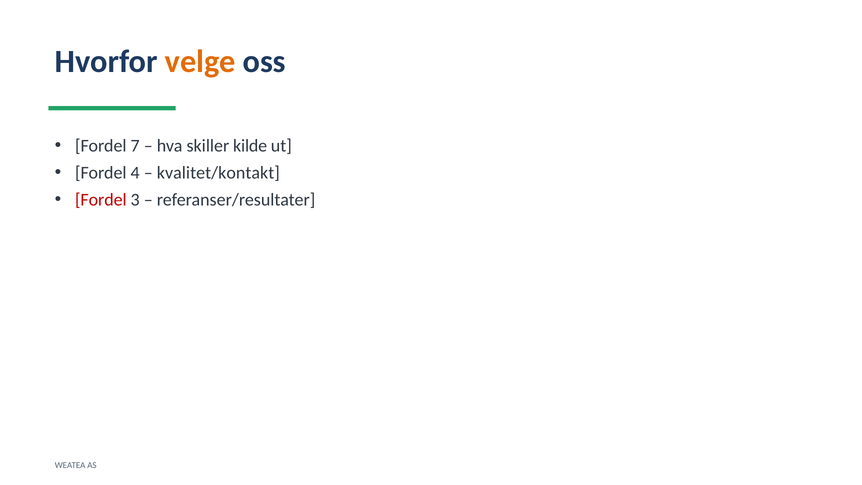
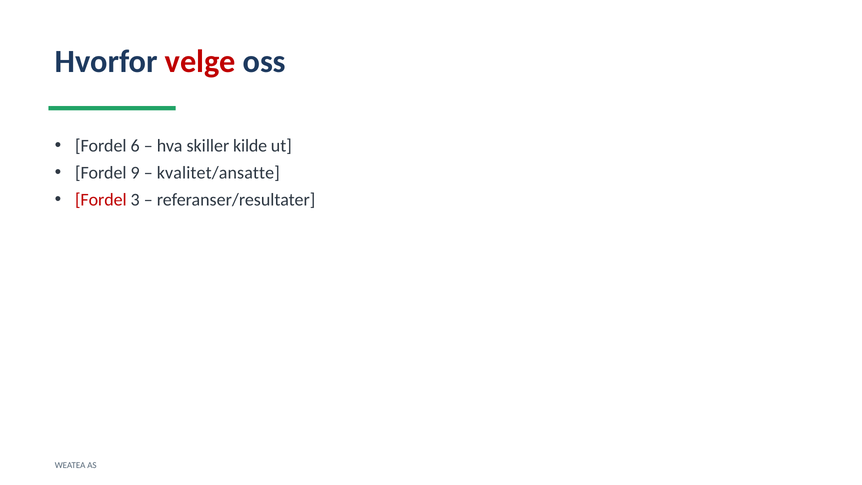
velge colour: orange -> red
7: 7 -> 6
4: 4 -> 9
kvalitet/kontakt: kvalitet/kontakt -> kvalitet/ansatte
